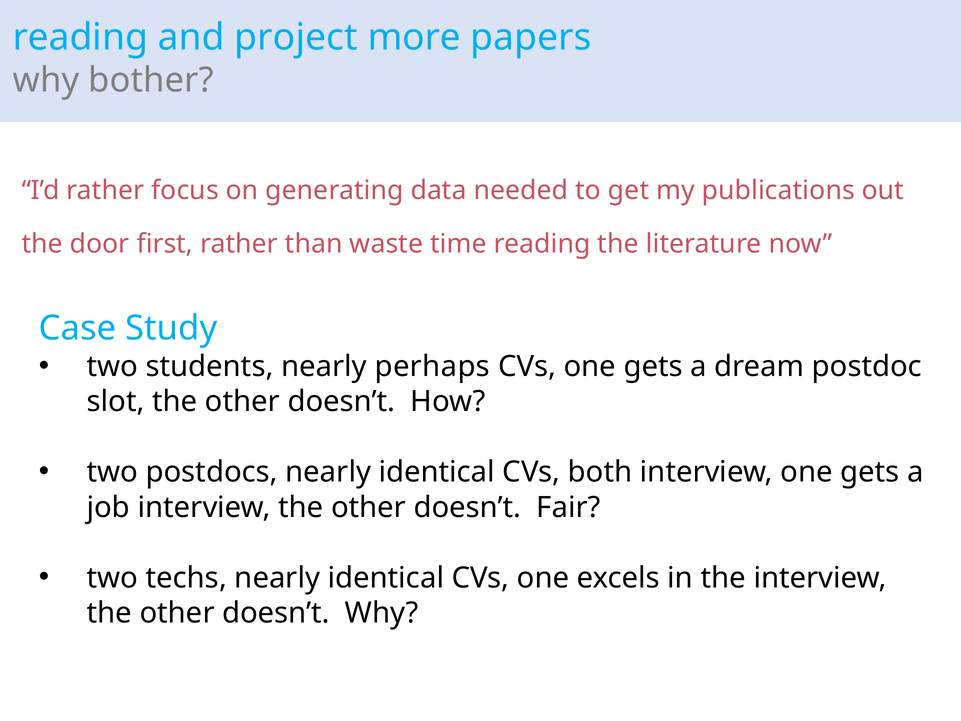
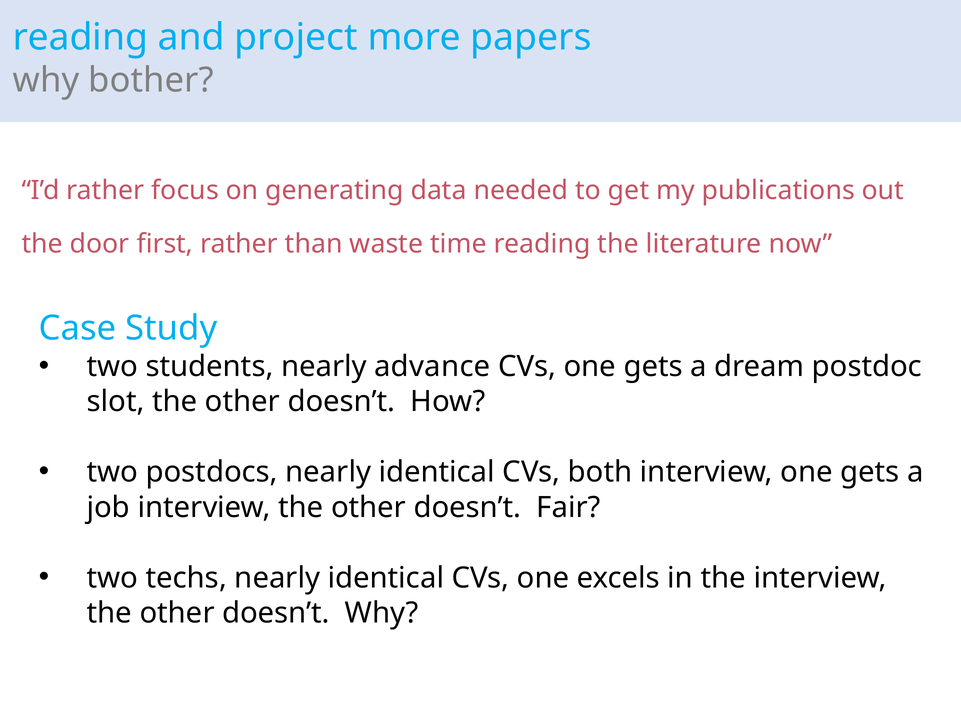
perhaps: perhaps -> advance
